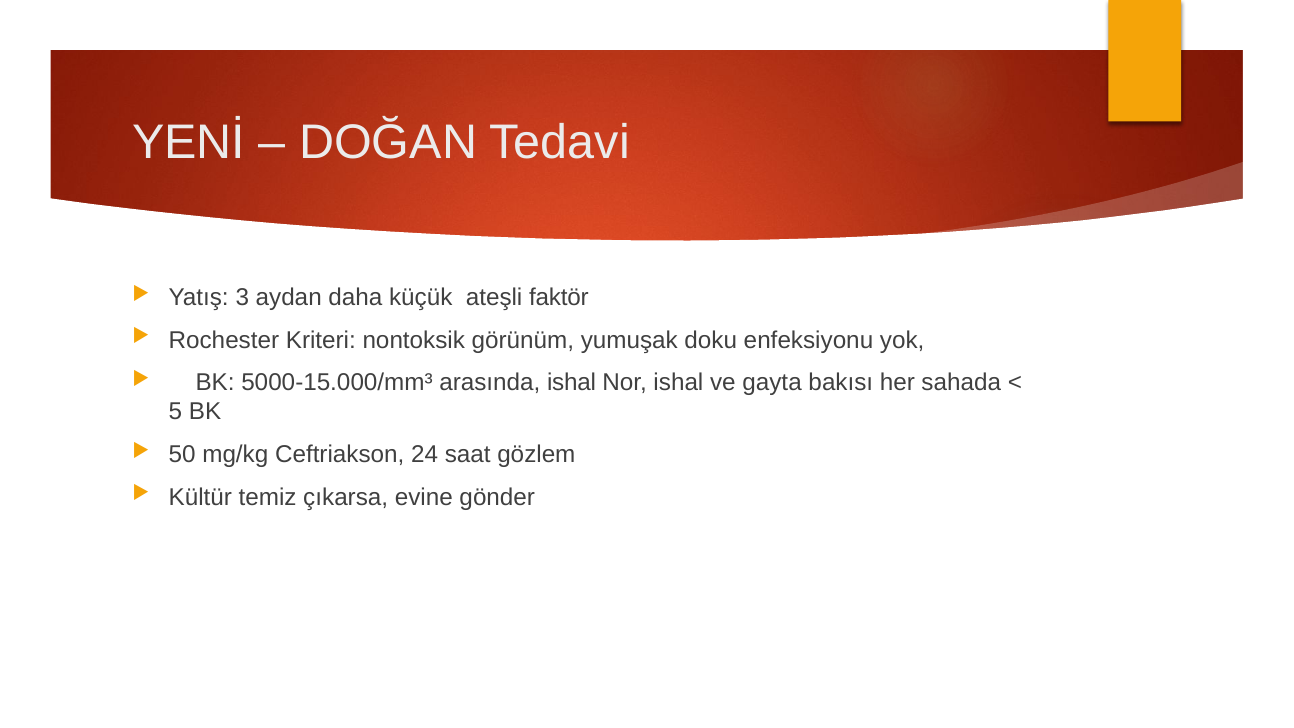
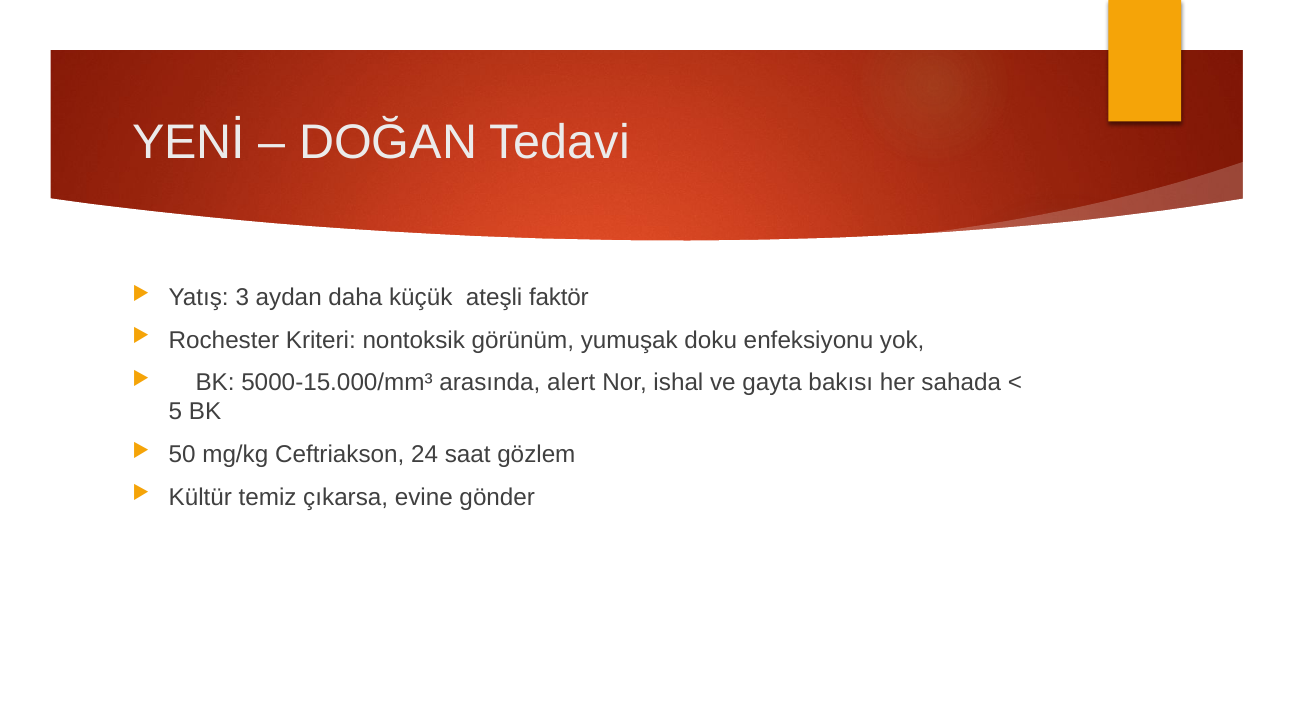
arasında ishal: ishal -> alert
